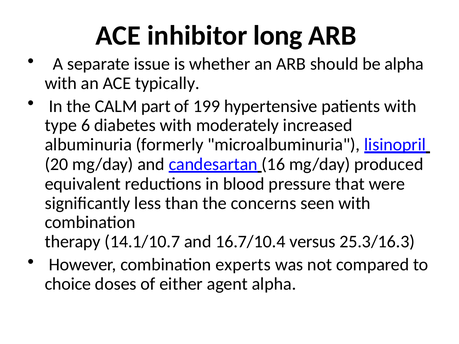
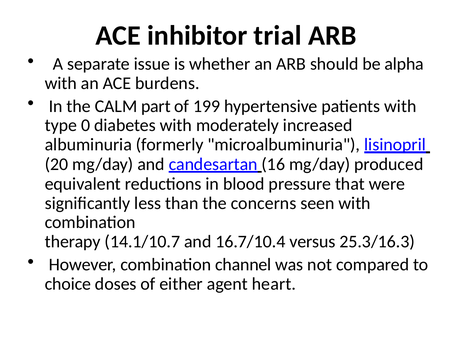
long: long -> trial
typically: typically -> burdens
6: 6 -> 0
experts: experts -> channel
agent alpha: alpha -> heart
